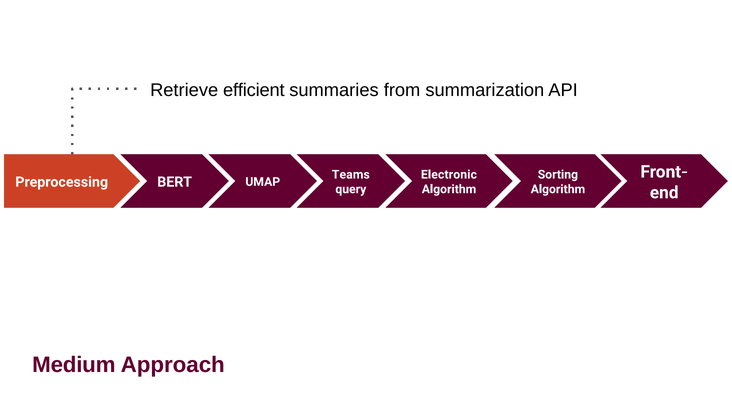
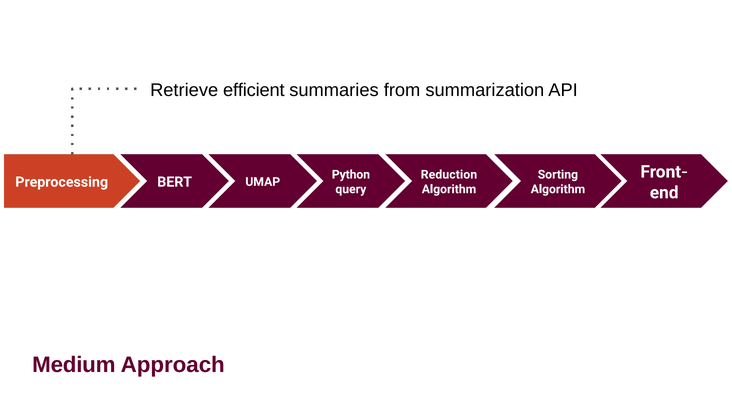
Teams: Teams -> Python
Electronic: Electronic -> Reduction
